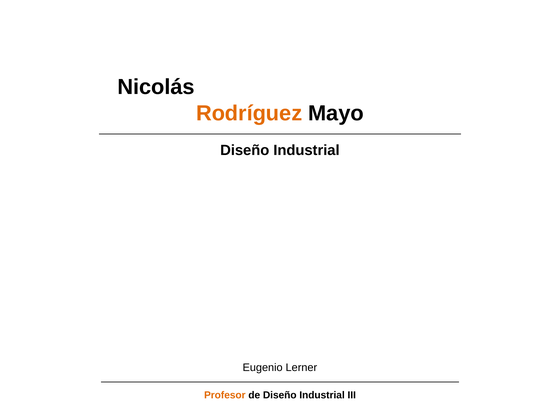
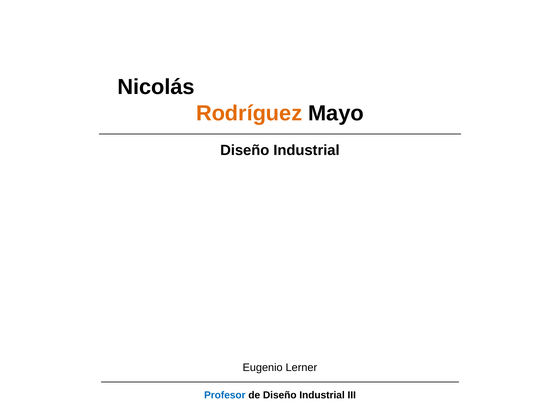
Profesor colour: orange -> blue
